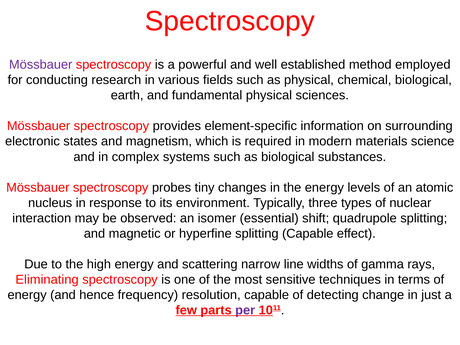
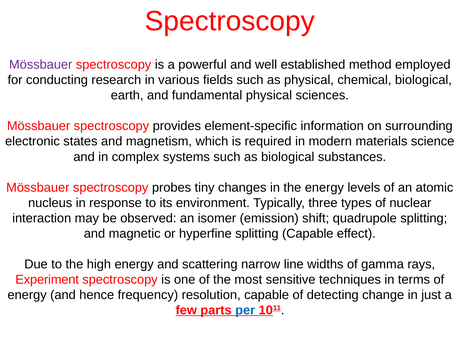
essential: essential -> emission
Eliminating: Eliminating -> Experiment
per colour: purple -> blue
